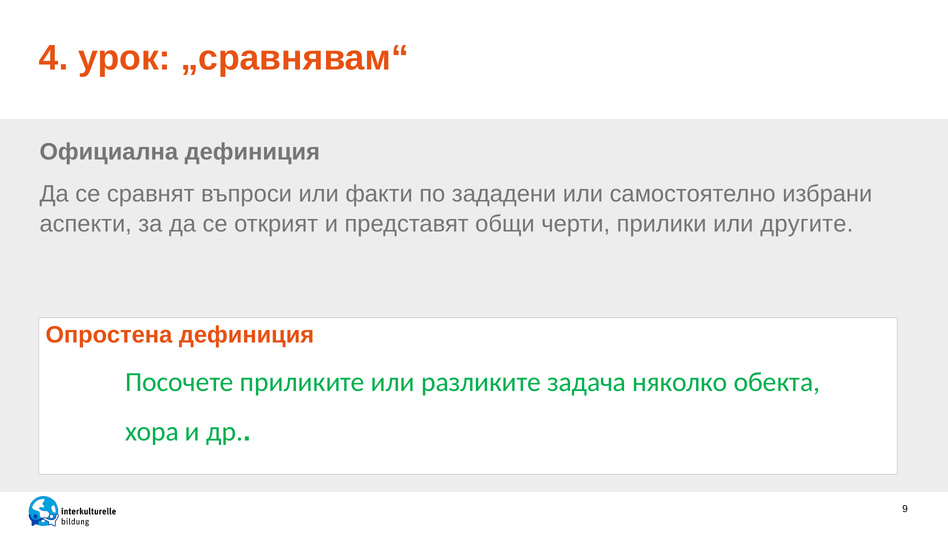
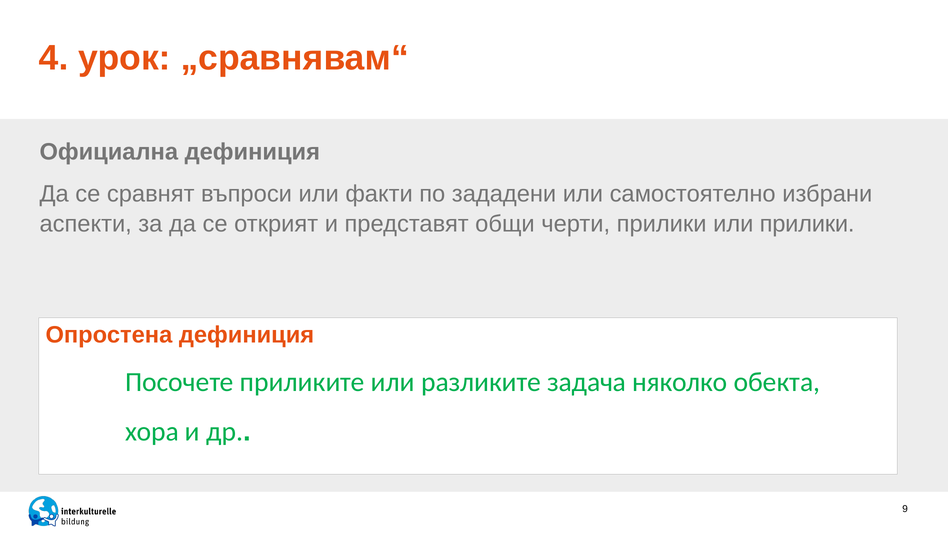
или другите: другите -> прилики
